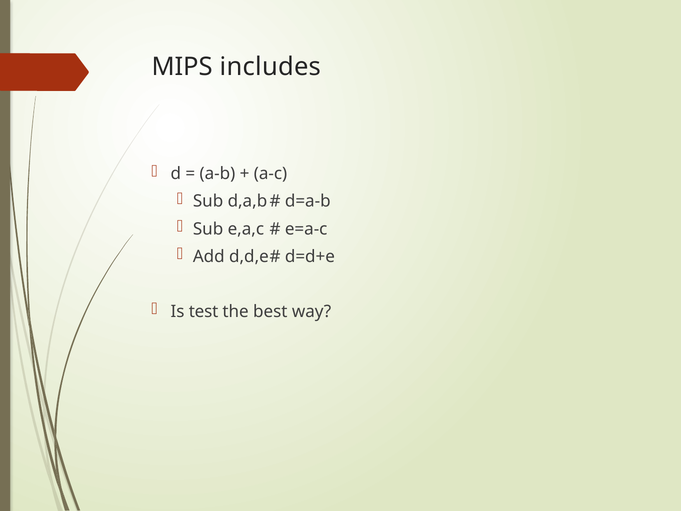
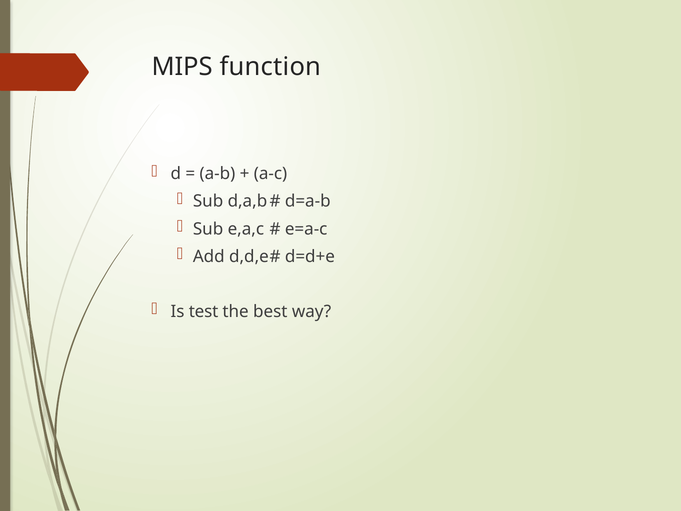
includes: includes -> function
